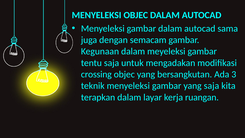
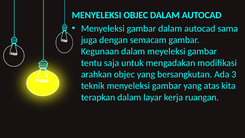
crossing: crossing -> arahkan
yang saja: saja -> atas
